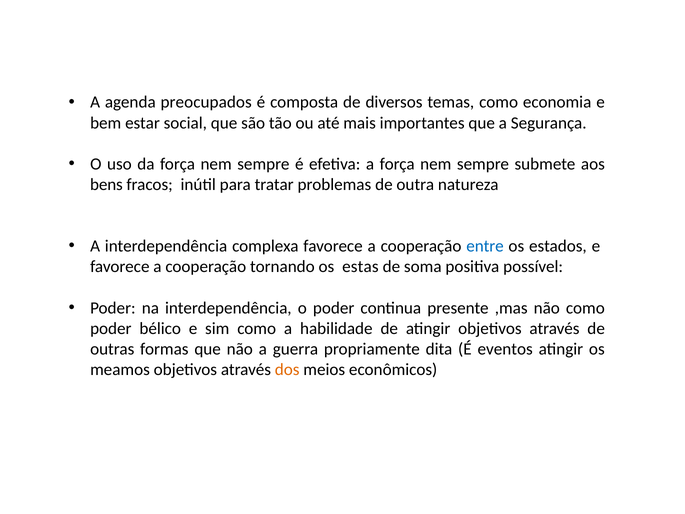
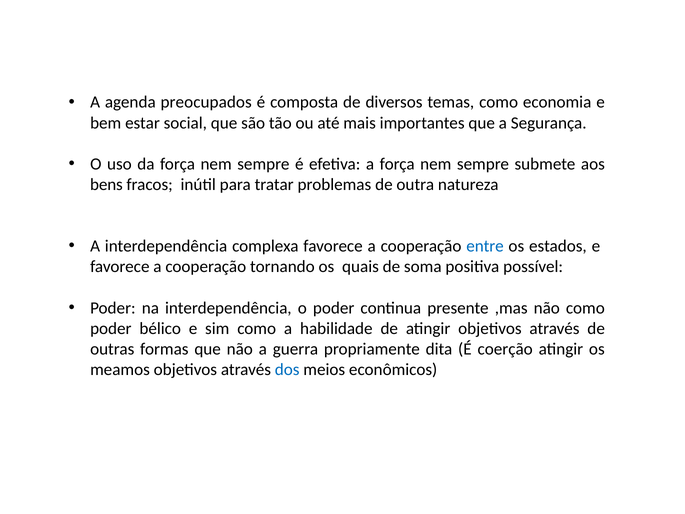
estas: estas -> quais
eventos: eventos -> coerção
dos colour: orange -> blue
